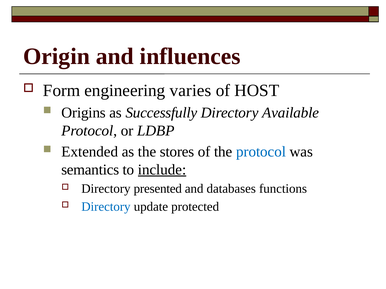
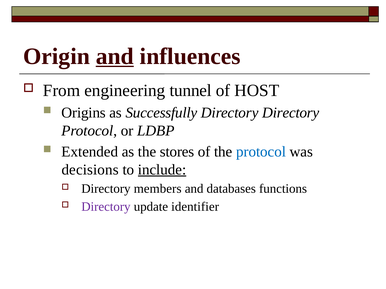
and at (115, 56) underline: none -> present
Form: Form -> From
varies: varies -> tunnel
Directory Available: Available -> Directory
semantics: semantics -> decisions
presented: presented -> members
Directory at (106, 207) colour: blue -> purple
protected: protected -> identifier
